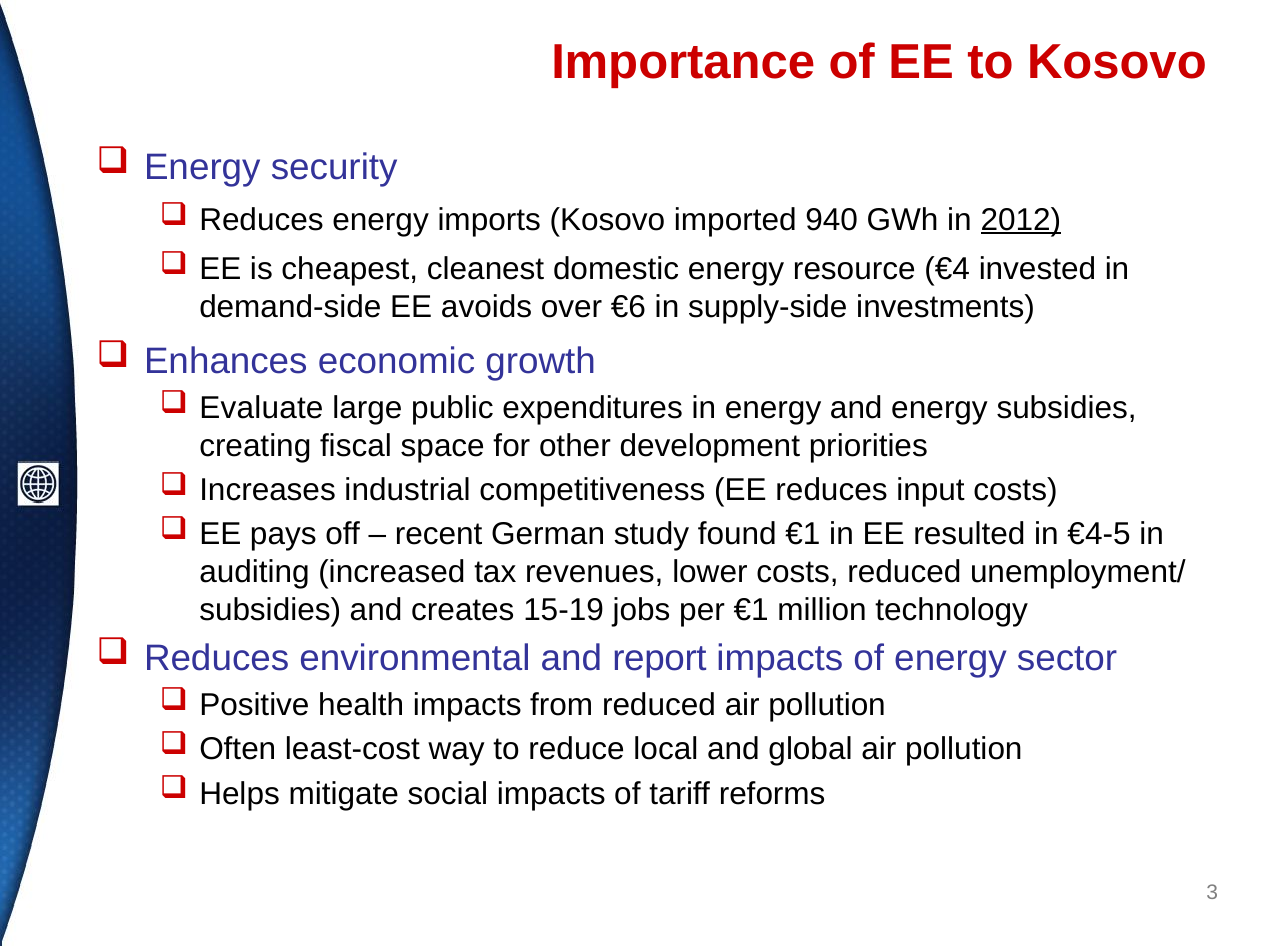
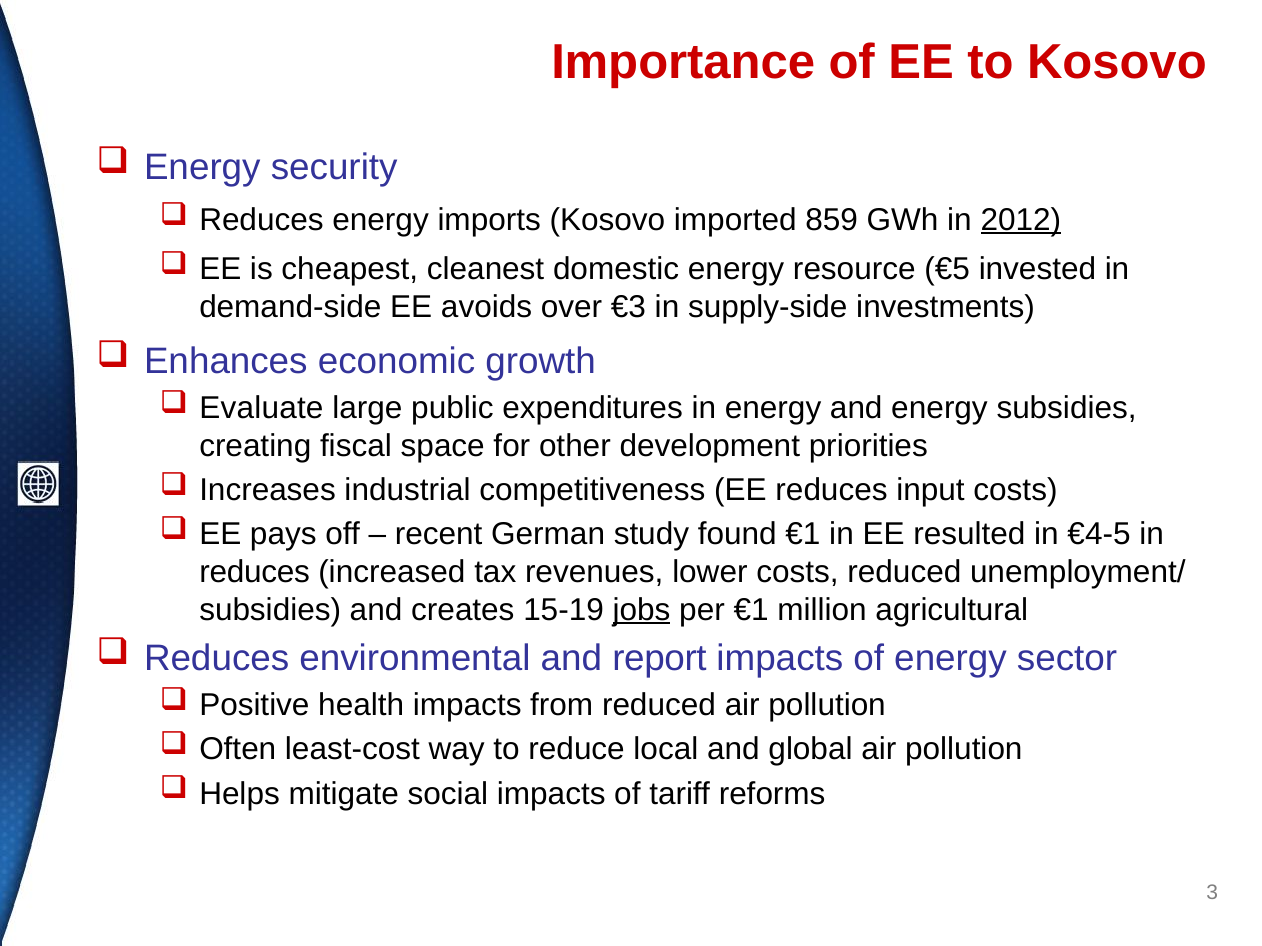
940: 940 -> 859
€4: €4 -> €5
€6: €6 -> €3
auditing at (254, 572): auditing -> reduces
jobs underline: none -> present
technology: technology -> agricultural
